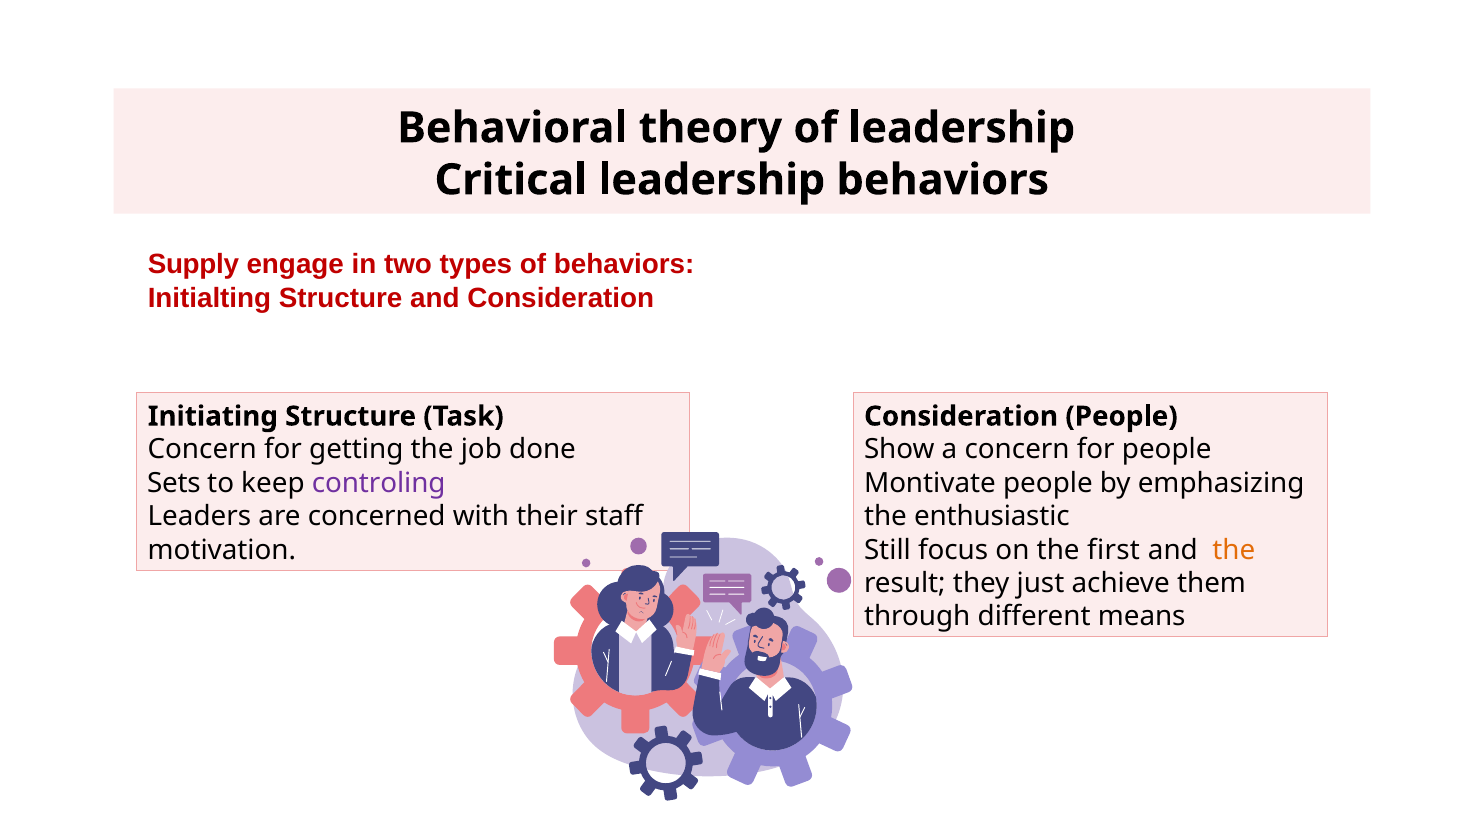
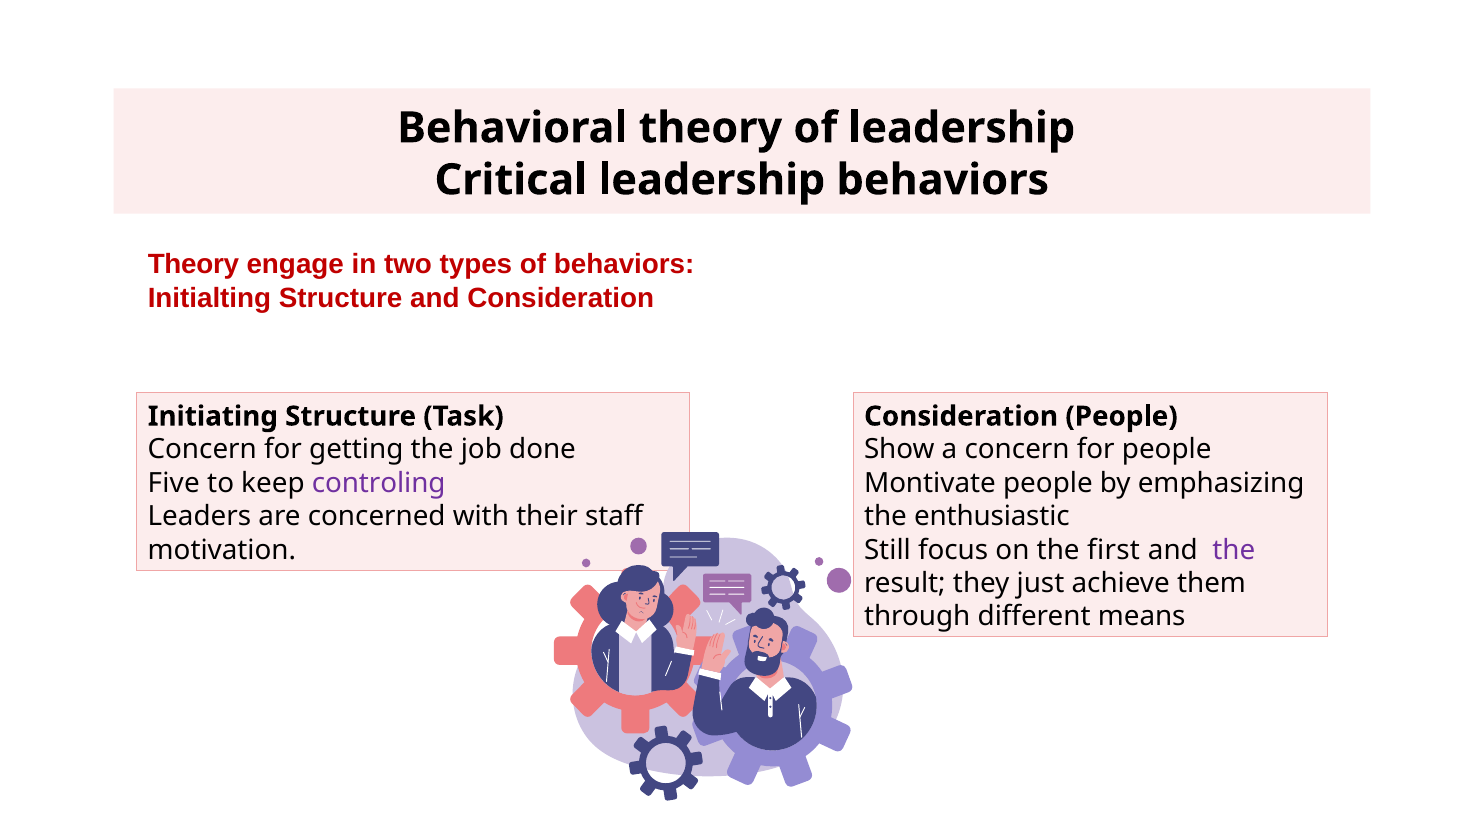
Supply at (193, 264): Supply -> Theory
Sets: Sets -> Five
the at (1234, 550) colour: orange -> purple
